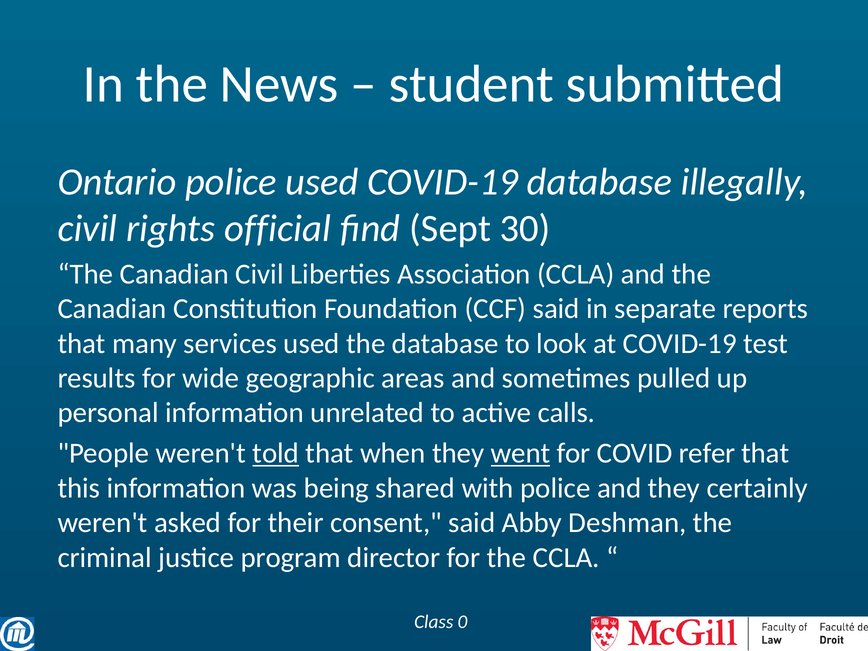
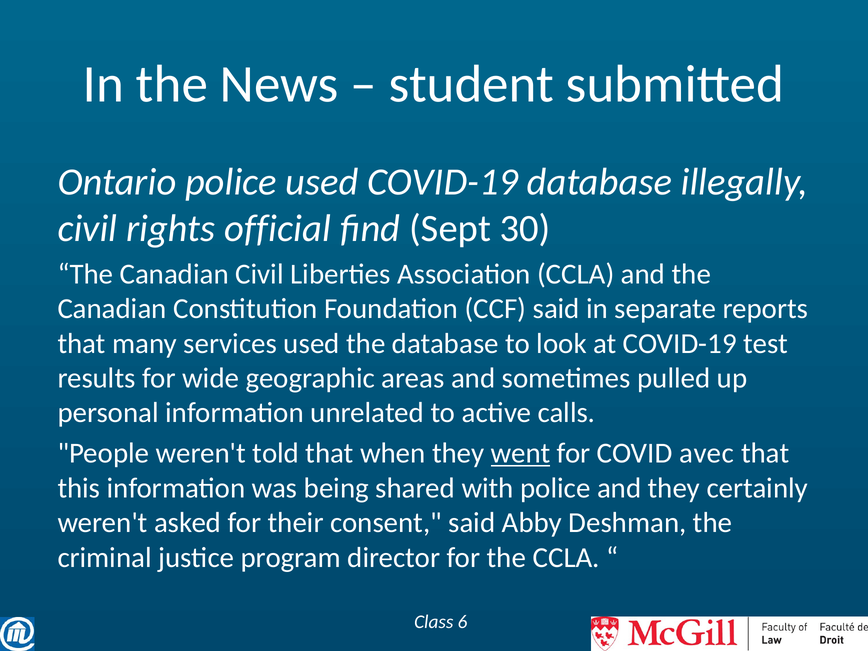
told underline: present -> none
refer: refer -> avec
0: 0 -> 6
